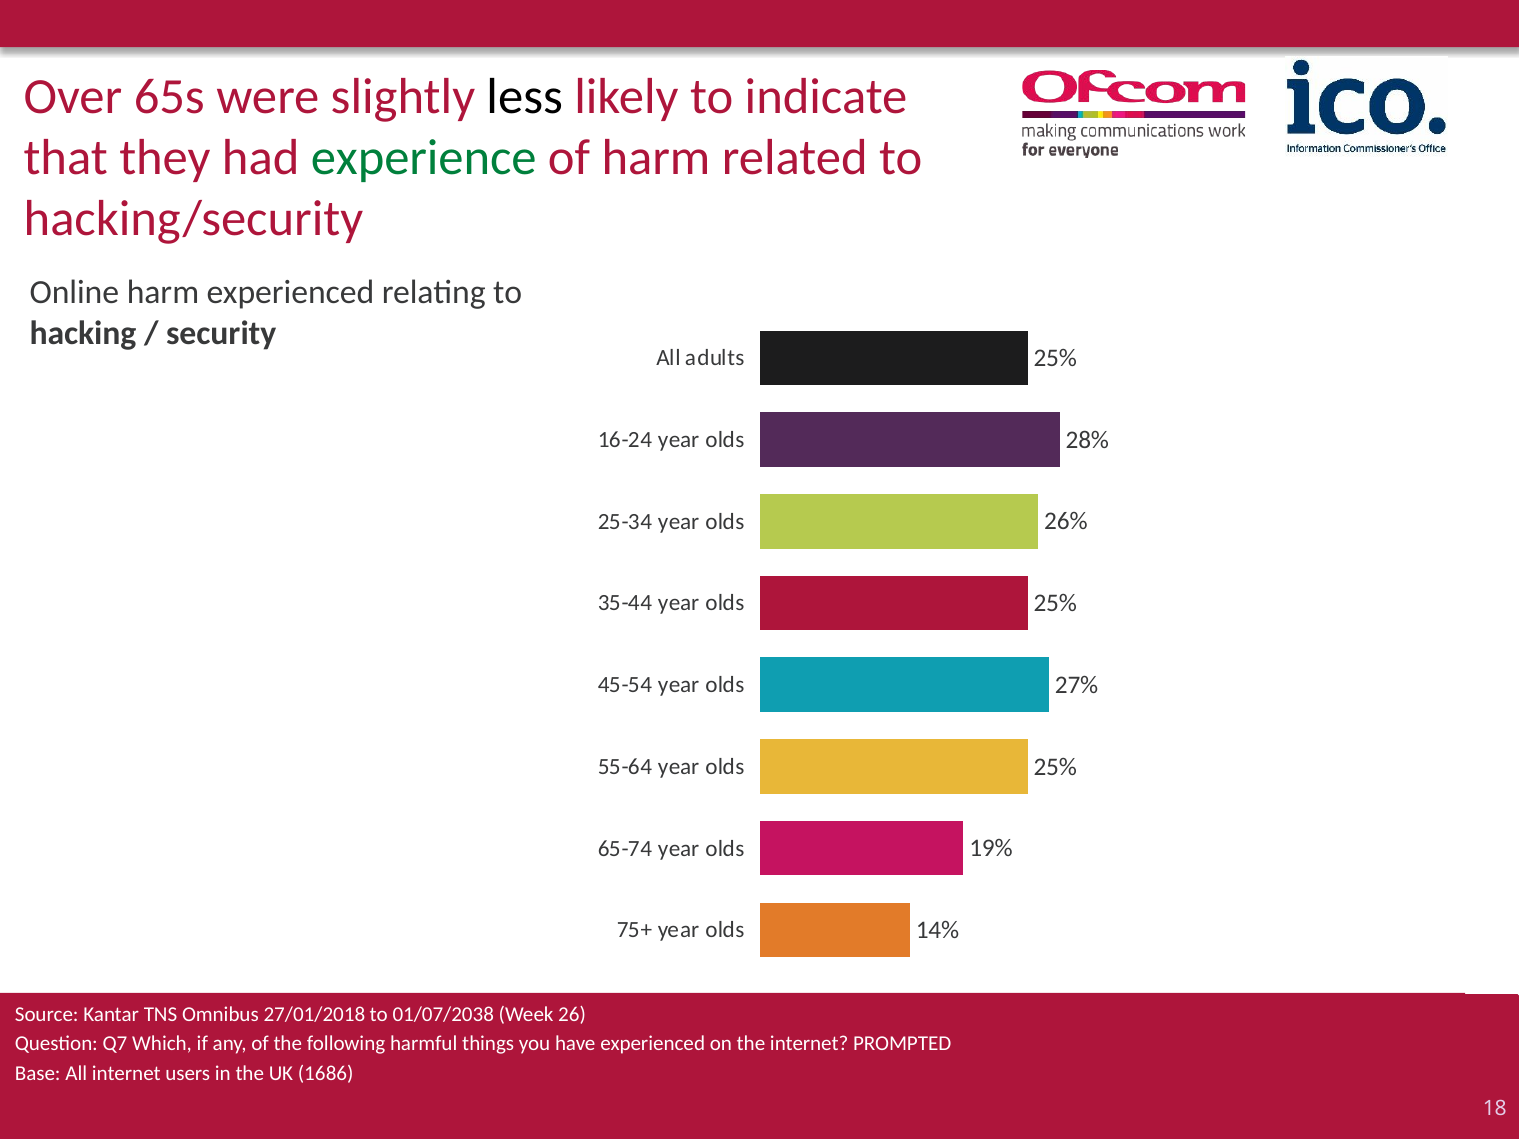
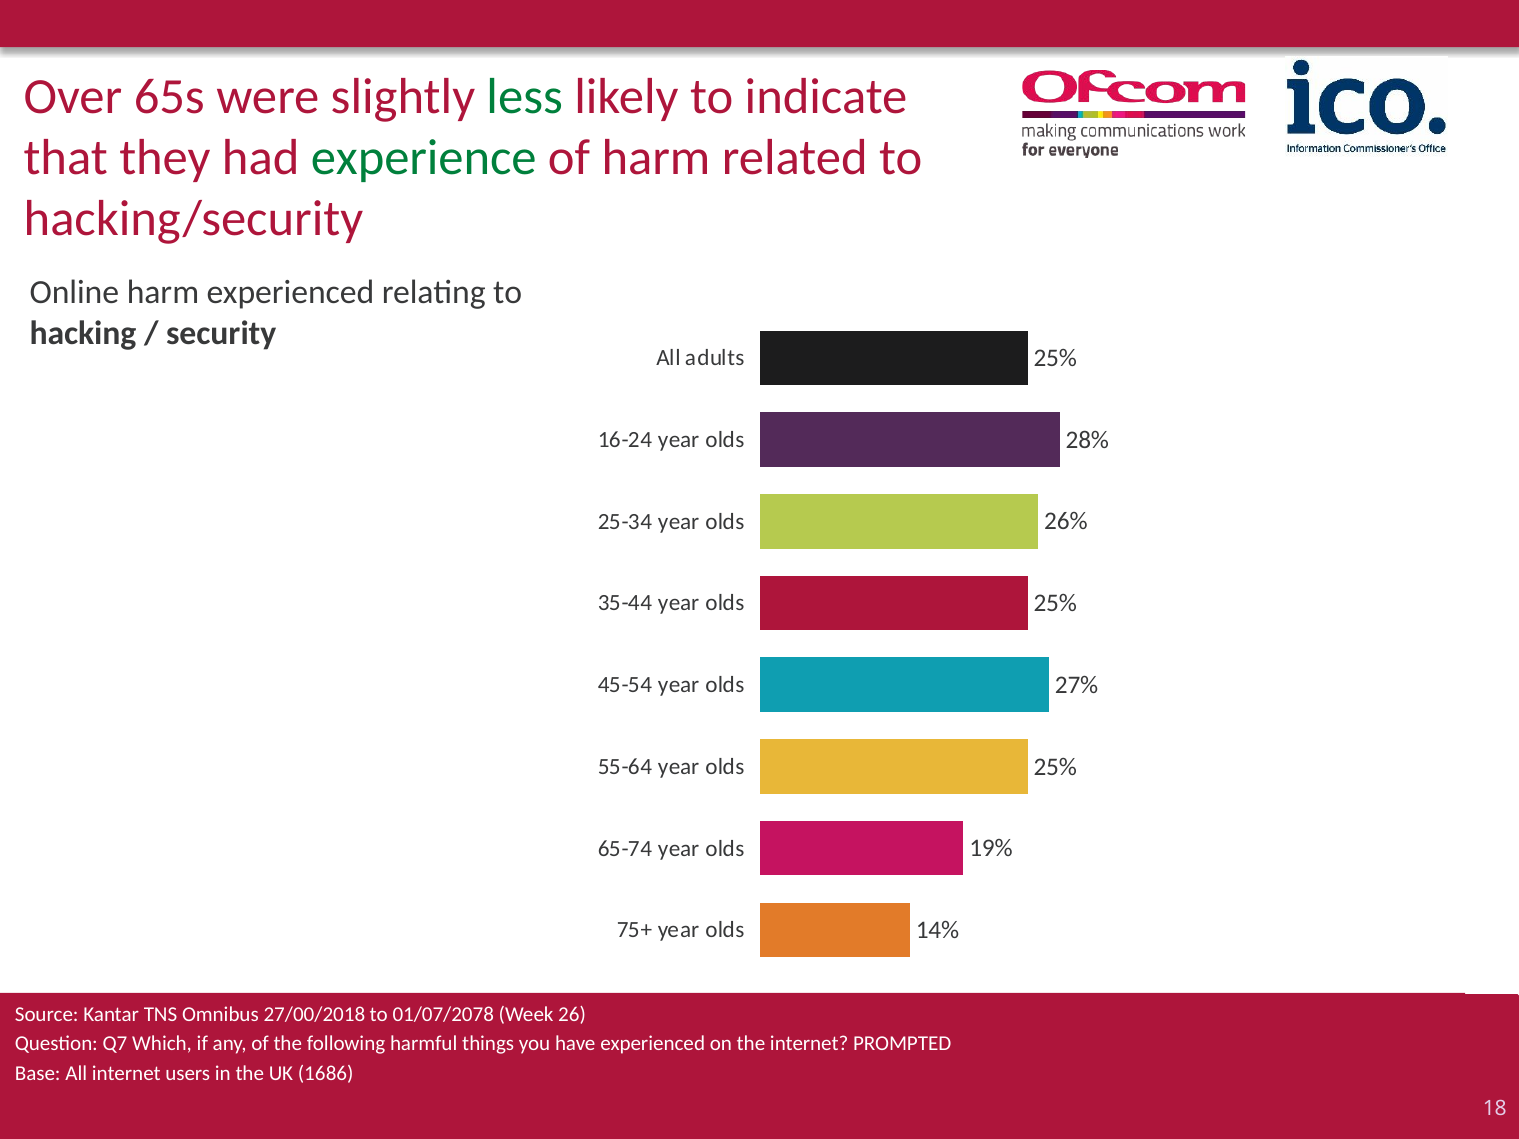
less colour: black -> green
27/01/2018: 27/01/2018 -> 27/00/2018
01/07/2038: 01/07/2038 -> 01/07/2078
